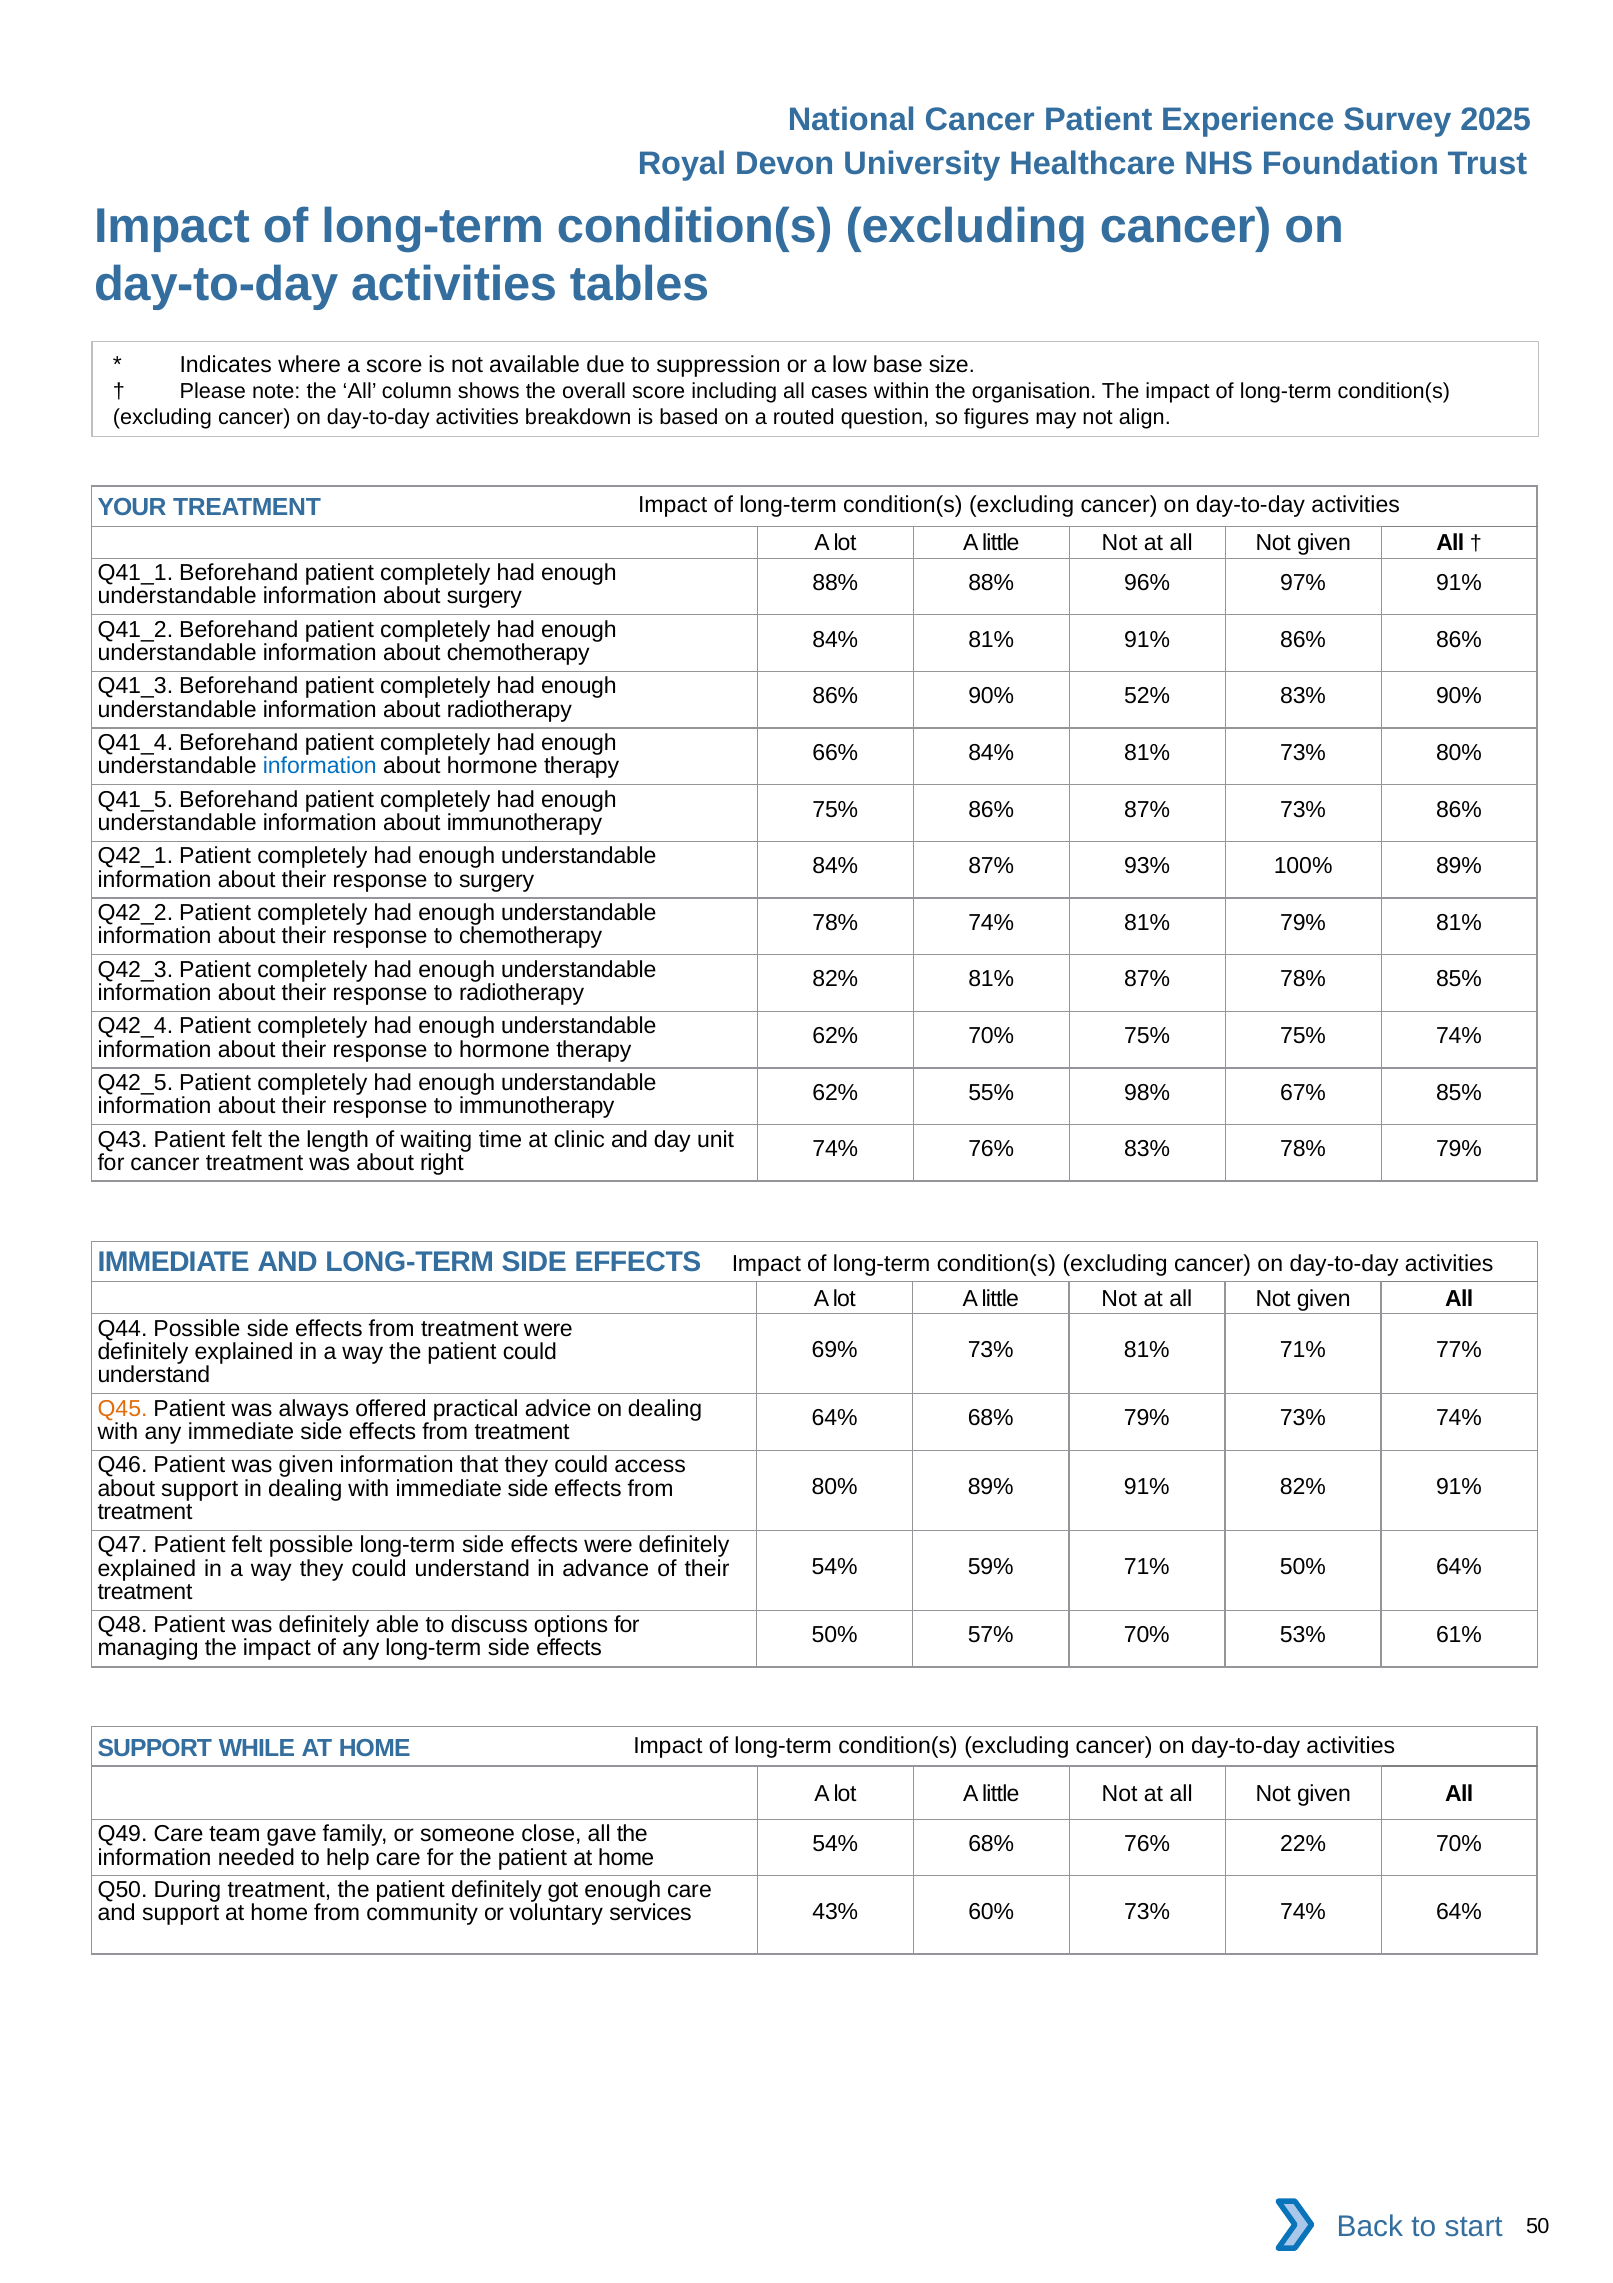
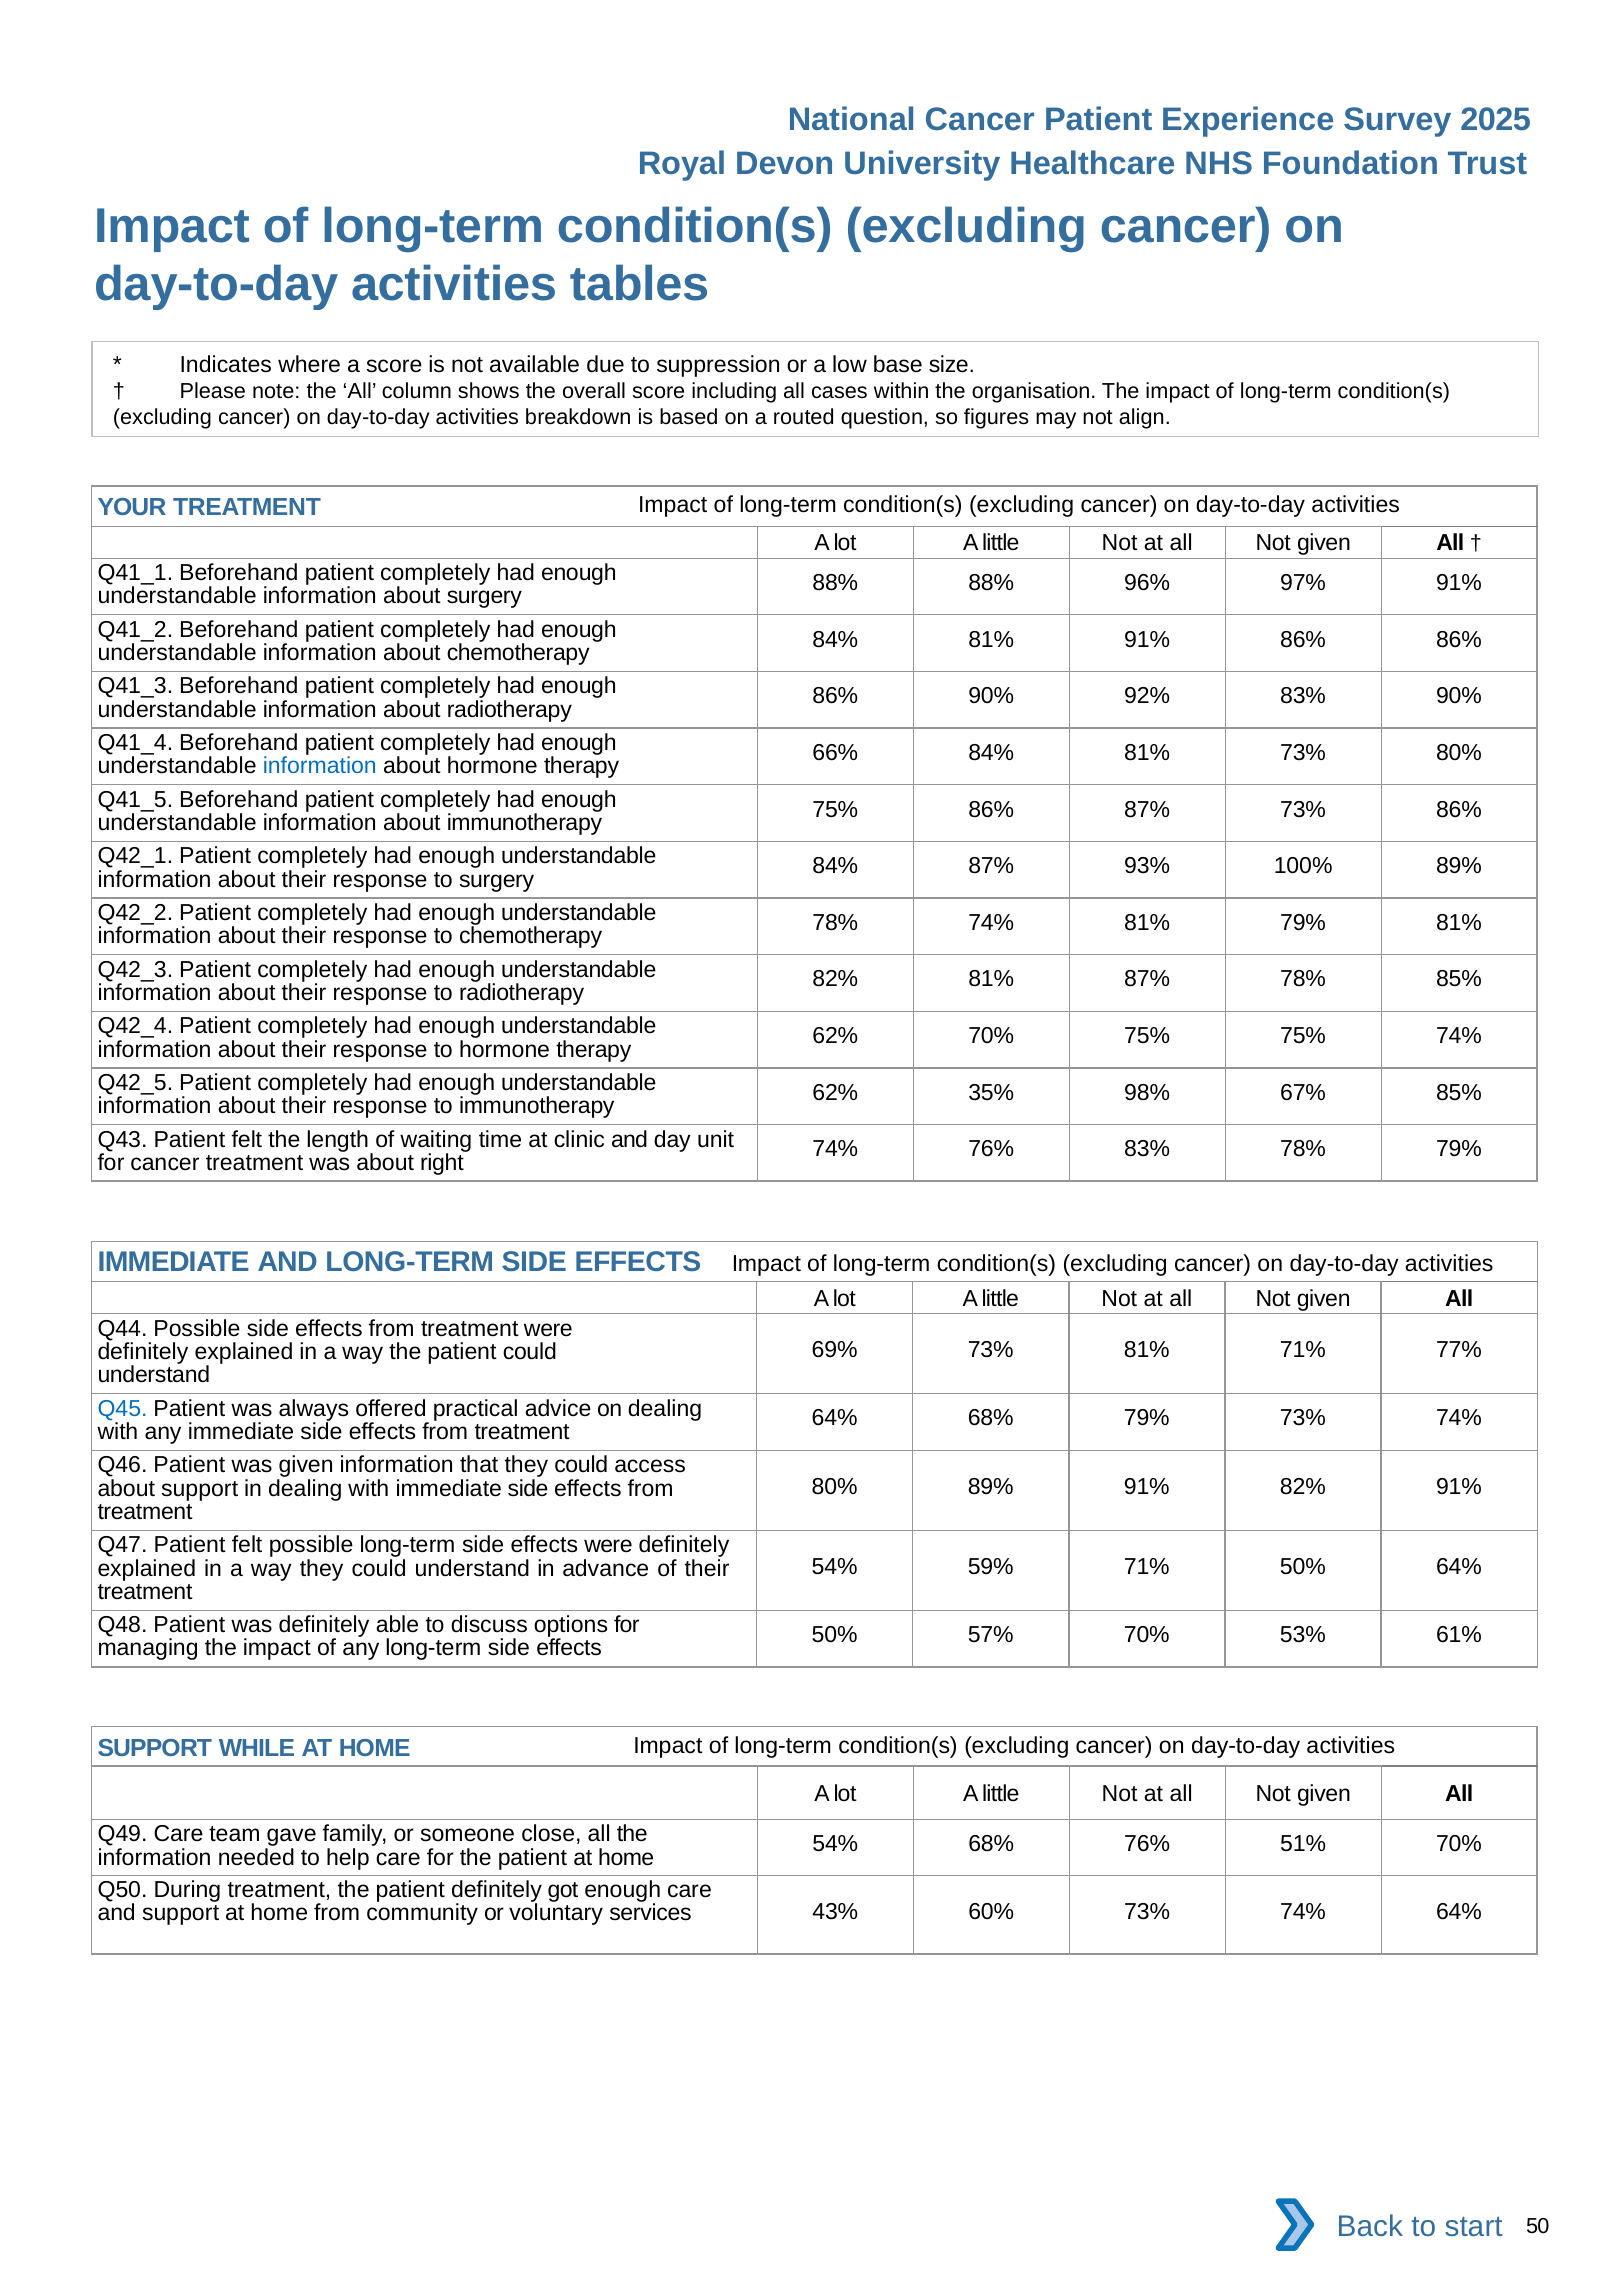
52%: 52% -> 92%
55%: 55% -> 35%
Q45 colour: orange -> blue
22%: 22% -> 51%
